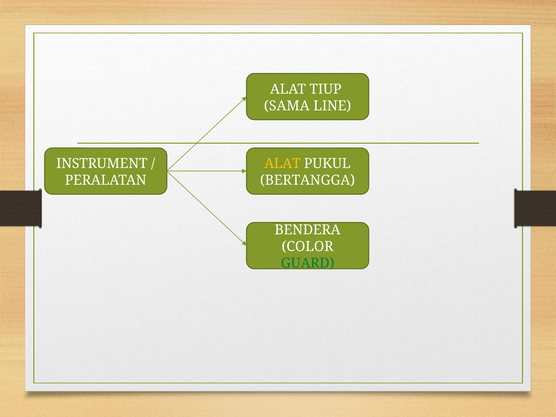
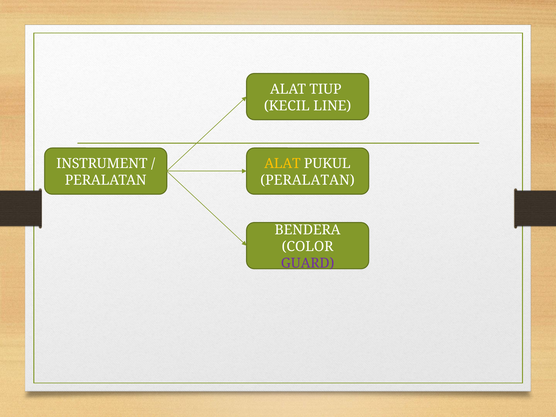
SAMA: SAMA -> KECIL
BERTANGGA at (308, 180): BERTANGGA -> PERALATAN
GUARD colour: green -> purple
